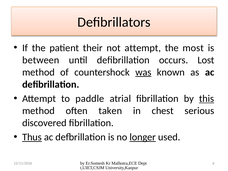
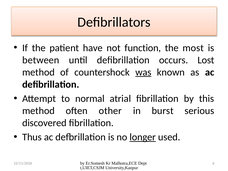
their: their -> have
not attempt: attempt -> function
paddle: paddle -> normal
this underline: present -> none
taken: taken -> other
chest: chest -> burst
Thus underline: present -> none
